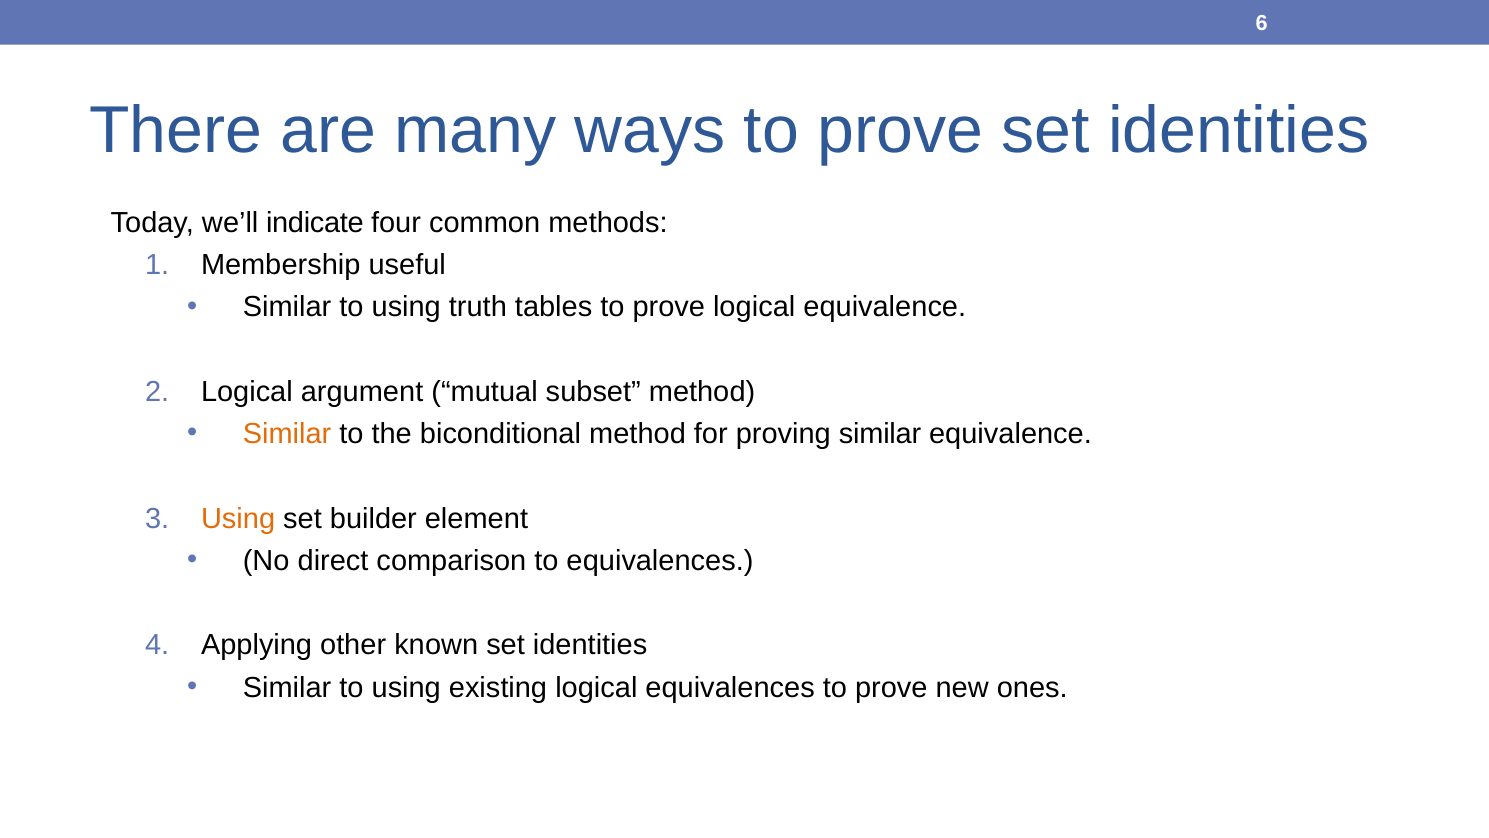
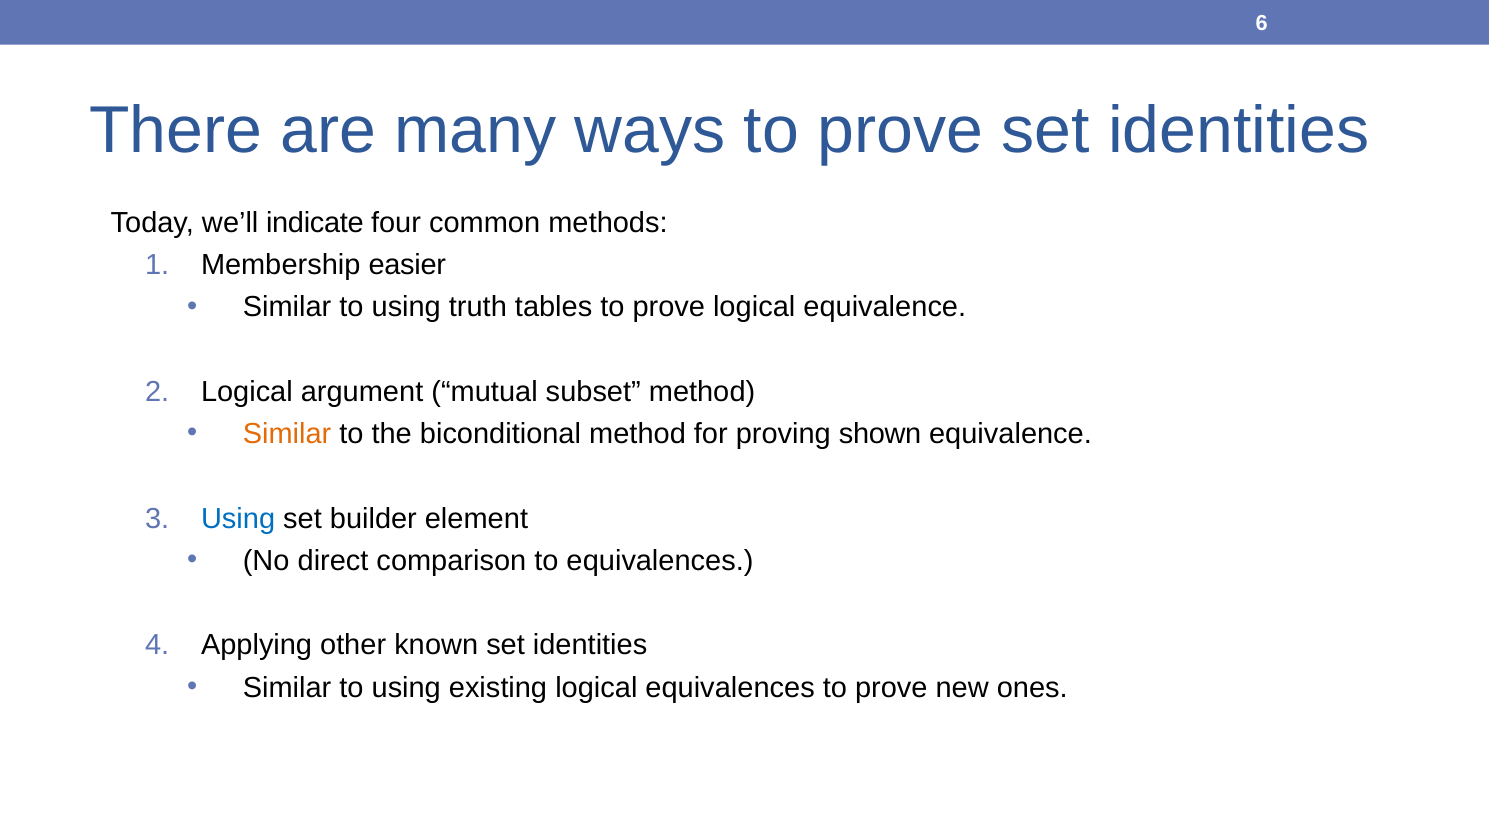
useful: useful -> easier
proving similar: similar -> shown
Using at (238, 518) colour: orange -> blue
